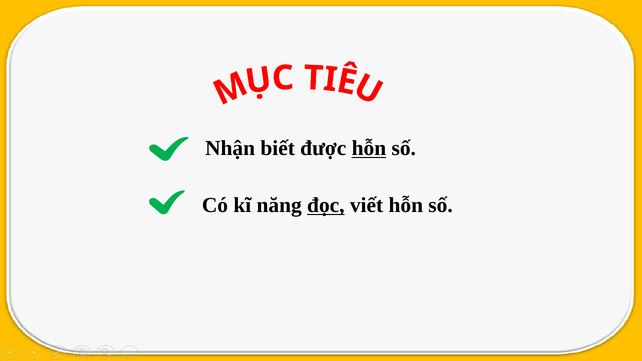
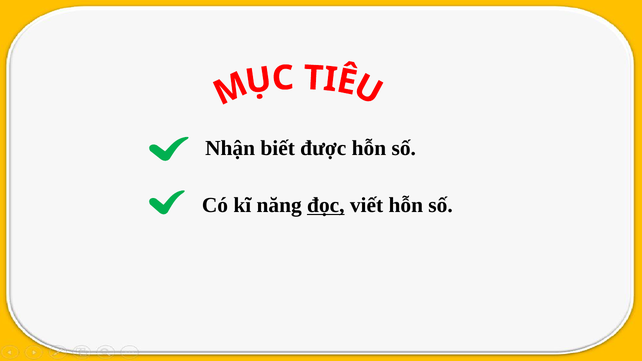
hỗn at (369, 148) underline: present -> none
